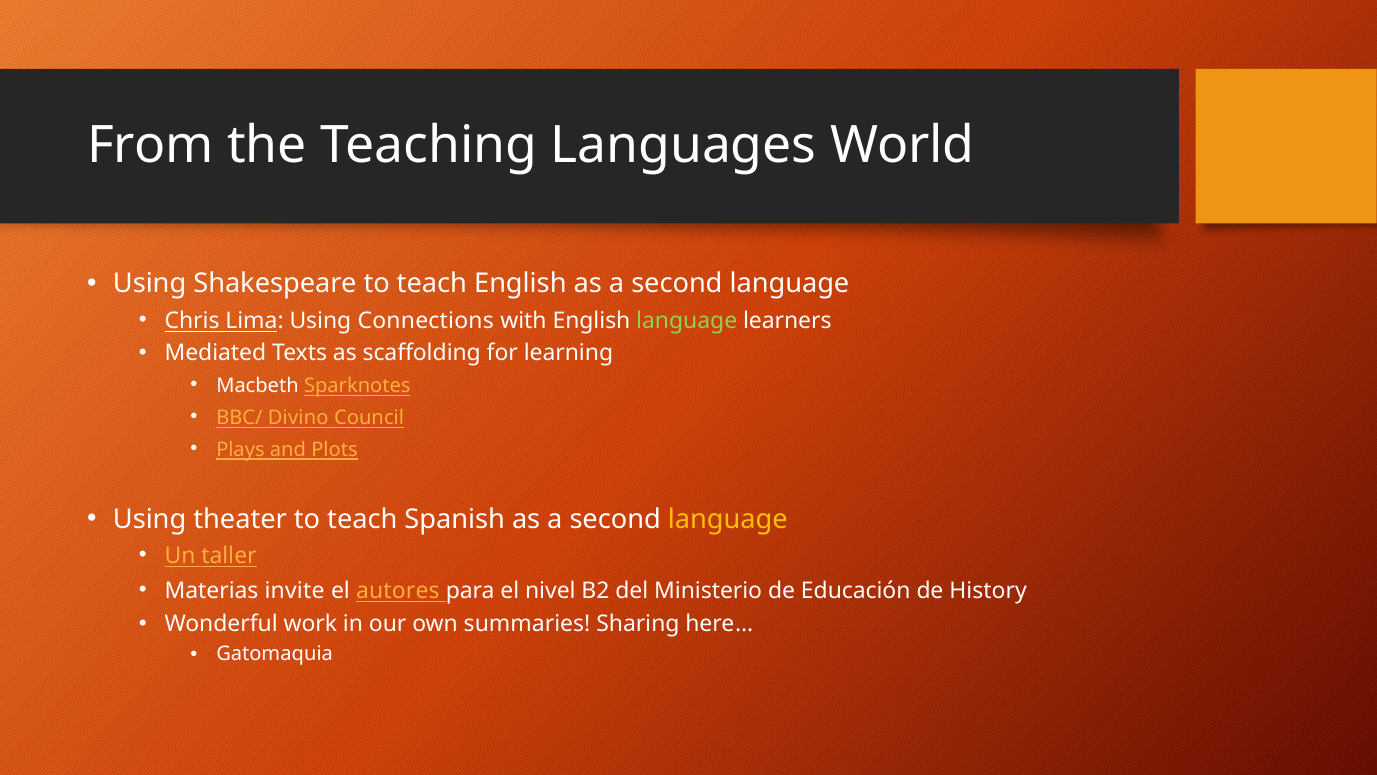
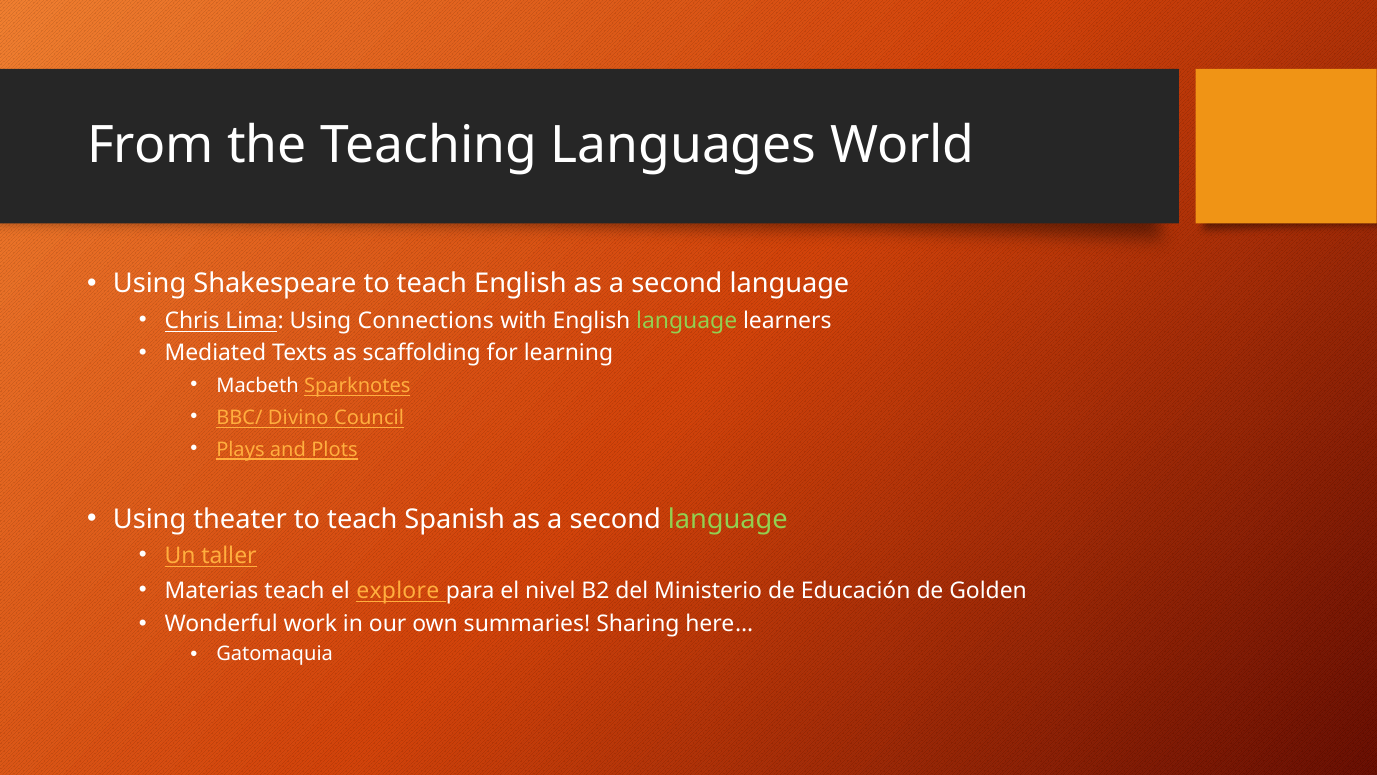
language at (728, 519) colour: yellow -> light green
Materias invite: invite -> teach
autores: autores -> explore
History: History -> Golden
